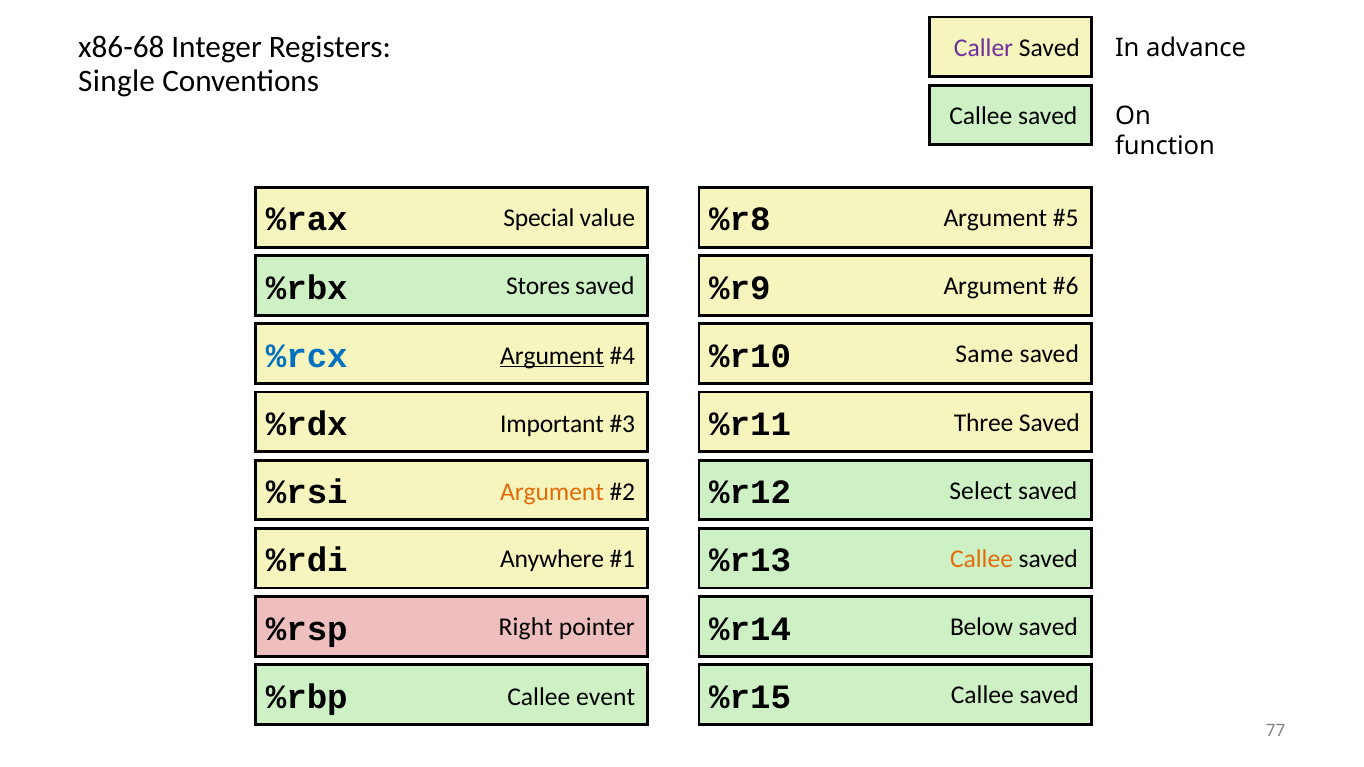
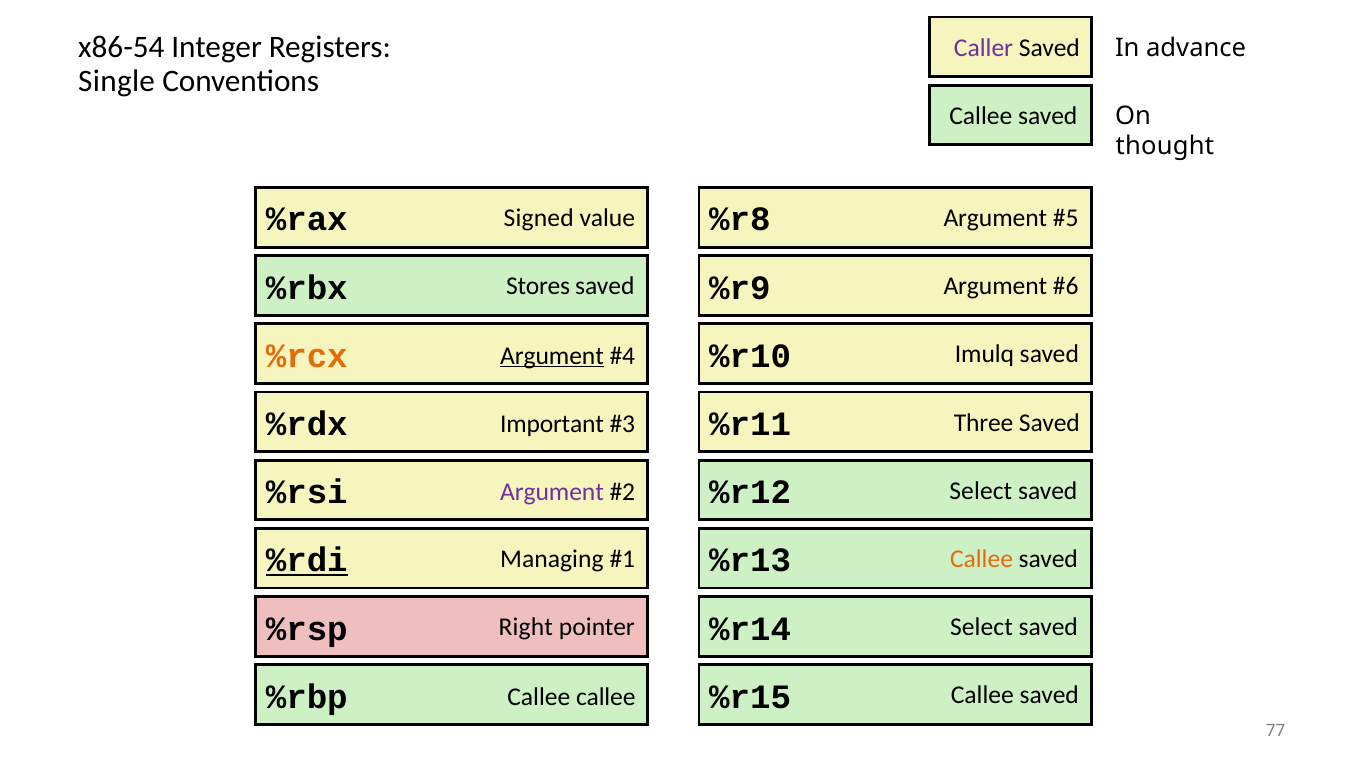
x86-68: x86-68 -> x86-54
function: function -> thought
Special: Special -> Signed
%rcx colour: blue -> orange
Same: Same -> Imulq
Argument at (552, 492) colour: orange -> purple
%rdi underline: none -> present
Anywhere: Anywhere -> Managing
Below at (982, 627): Below -> Select
event at (606, 697): event -> callee
